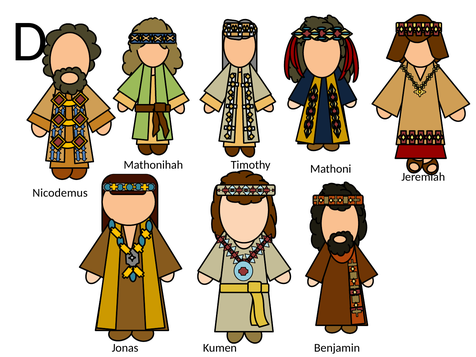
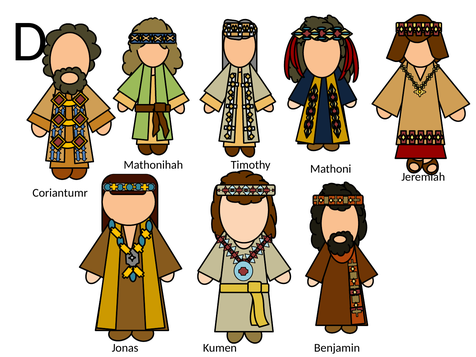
Nicodemus: Nicodemus -> Coriantumr
